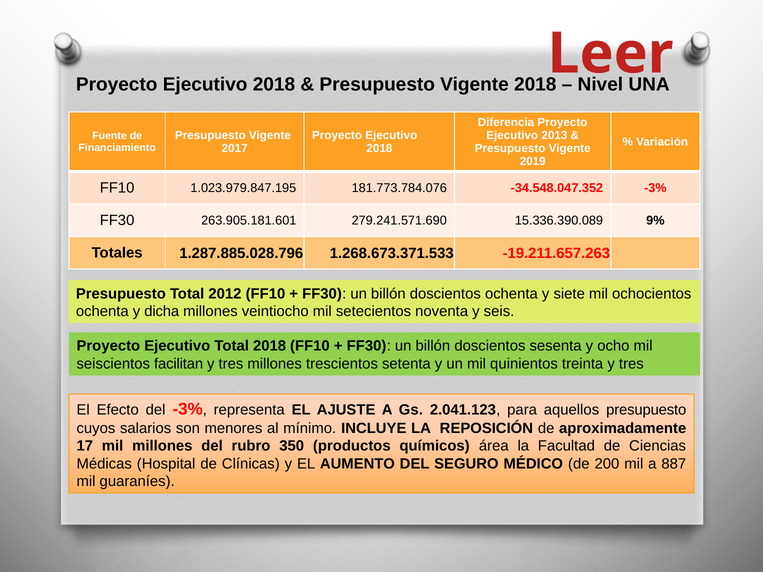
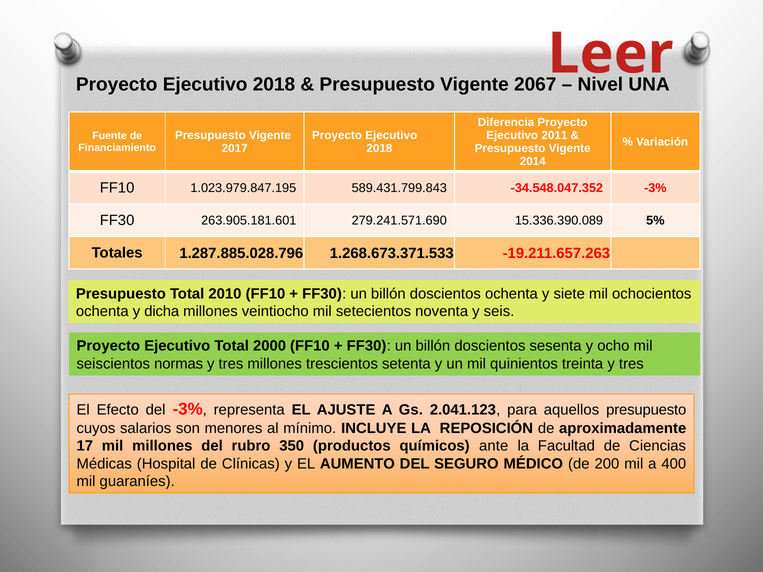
Vigente 2018: 2018 -> 2067
2013: 2013 -> 2011
2019: 2019 -> 2014
181.773.784.076: 181.773.784.076 -> 589.431.799.843
9%: 9% -> 5%
2012: 2012 -> 2010
Total 2018: 2018 -> 2000
facilitan: facilitan -> normas
área: área -> ante
887: 887 -> 400
